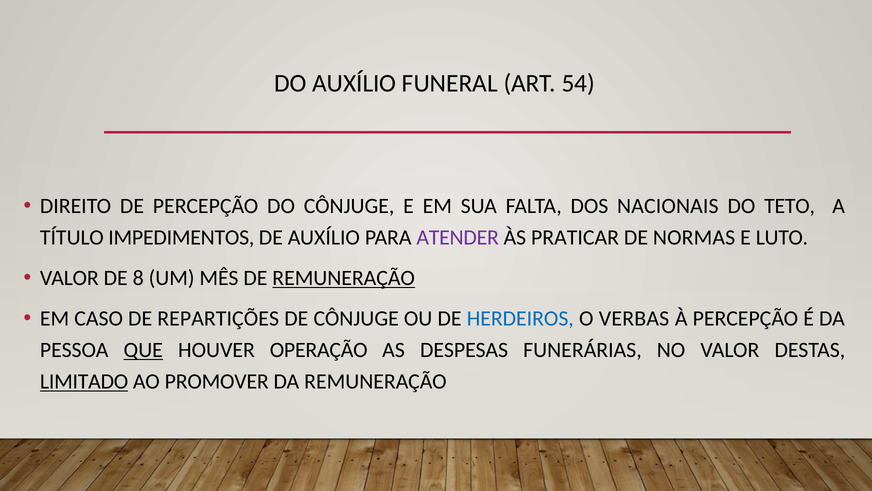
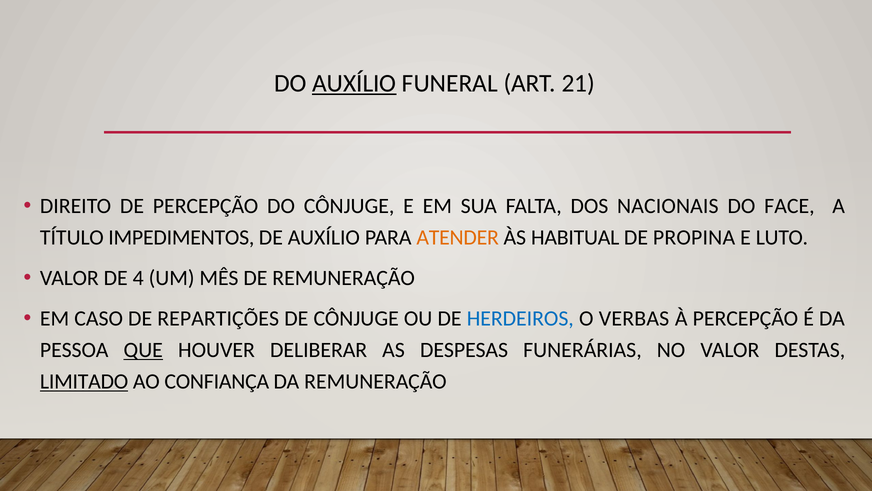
AUXÍLIO at (354, 83) underline: none -> present
54: 54 -> 21
TETO: TETO -> FACE
ATENDER colour: purple -> orange
PRATICAR: PRATICAR -> HABITUAL
NORMAS: NORMAS -> PROPINA
8: 8 -> 4
REMUNERAÇÃO at (344, 278) underline: present -> none
OPERAÇÃO: OPERAÇÃO -> DELIBERAR
PROMOVER: PROMOVER -> CONFIANÇA
